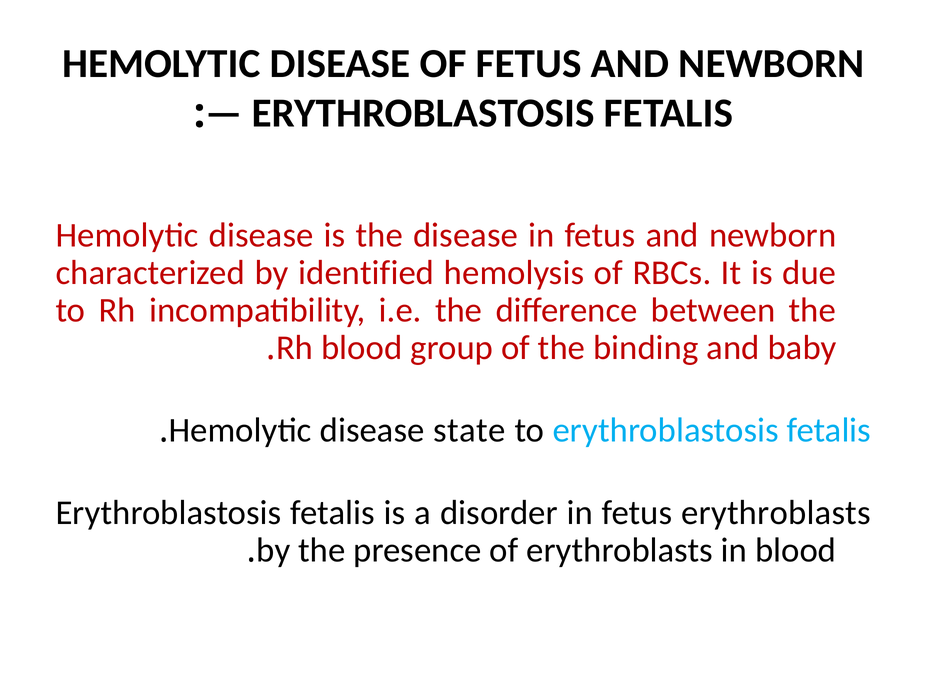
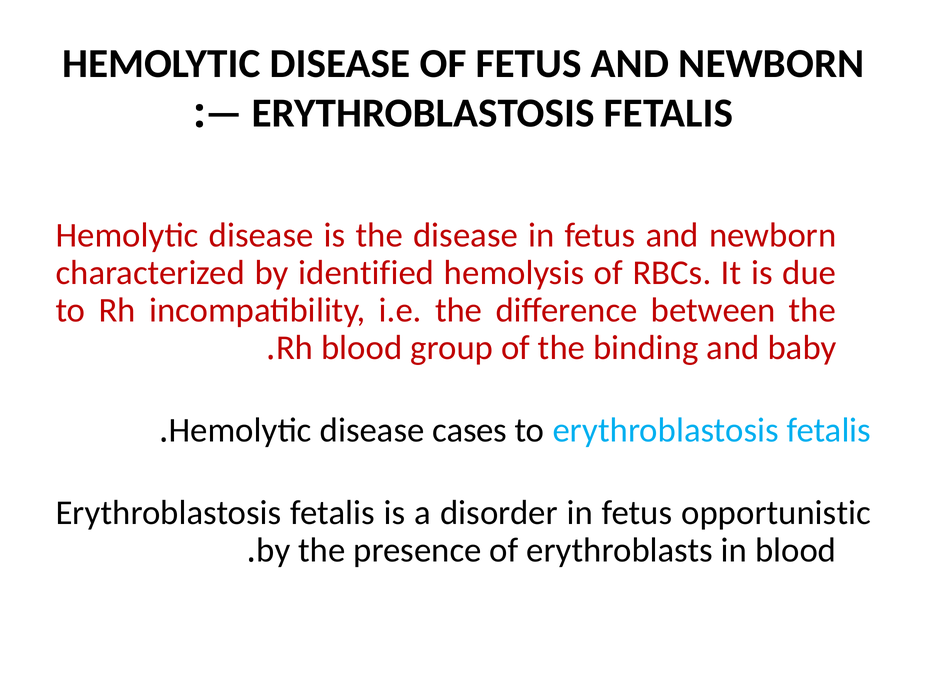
state: state -> cases
fetus erythroblasts: erythroblasts -> opportunistic
